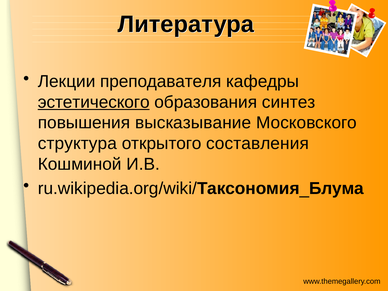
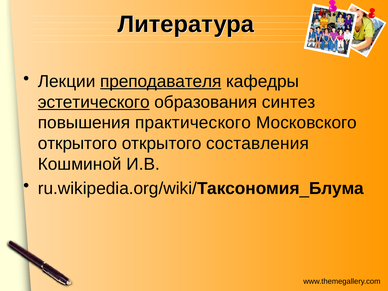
преподавателя underline: none -> present
высказывание: высказывание -> практического
структура at (77, 143): структура -> открытого
